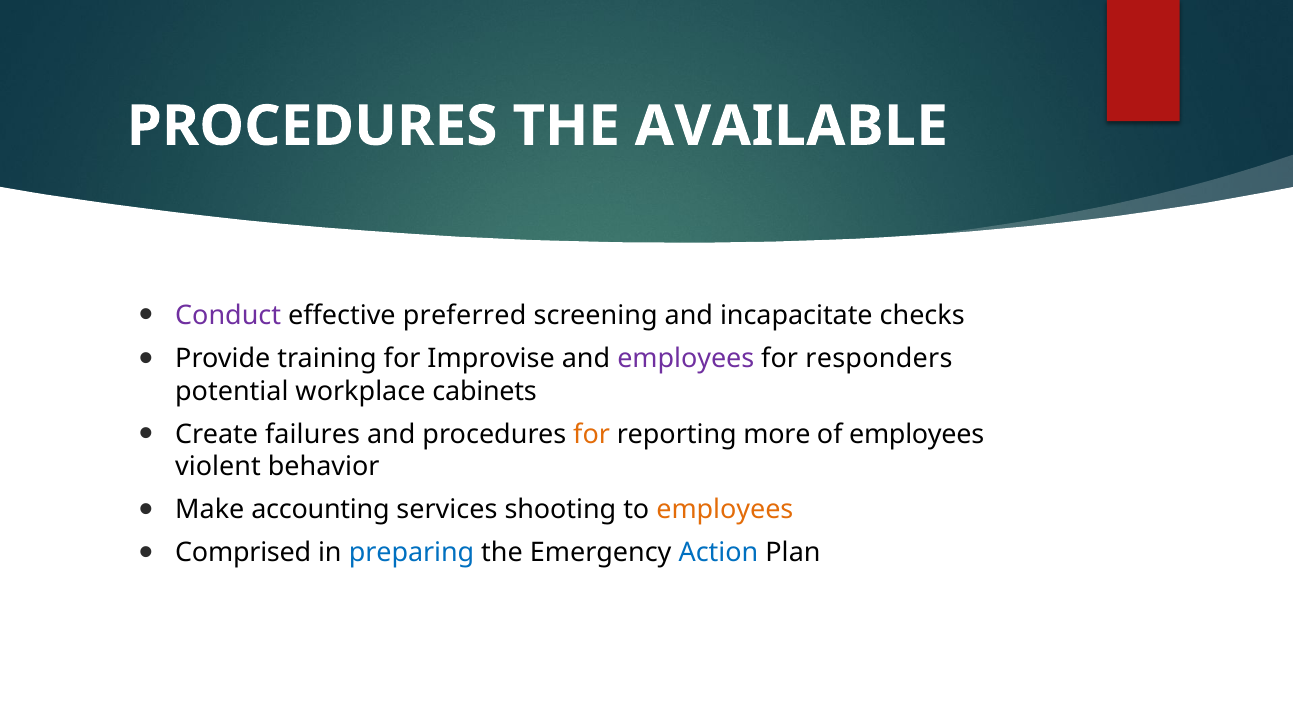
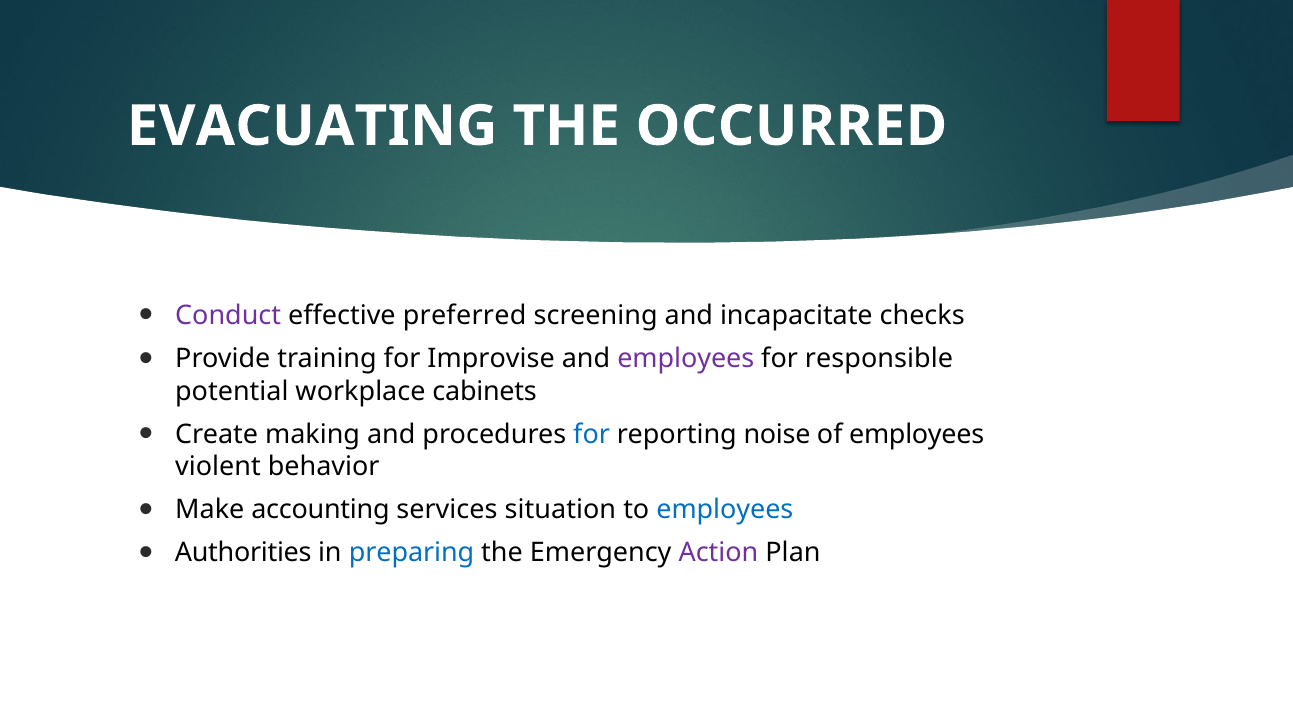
PROCEDURES at (312, 126): PROCEDURES -> EVACUATING
AVAILABLE: AVAILABLE -> OCCURRED
responders: responders -> responsible
failures: failures -> making
for at (592, 435) colour: orange -> blue
more: more -> noise
shooting: shooting -> situation
employees at (725, 510) colour: orange -> blue
Comprised: Comprised -> Authorities
Action colour: blue -> purple
